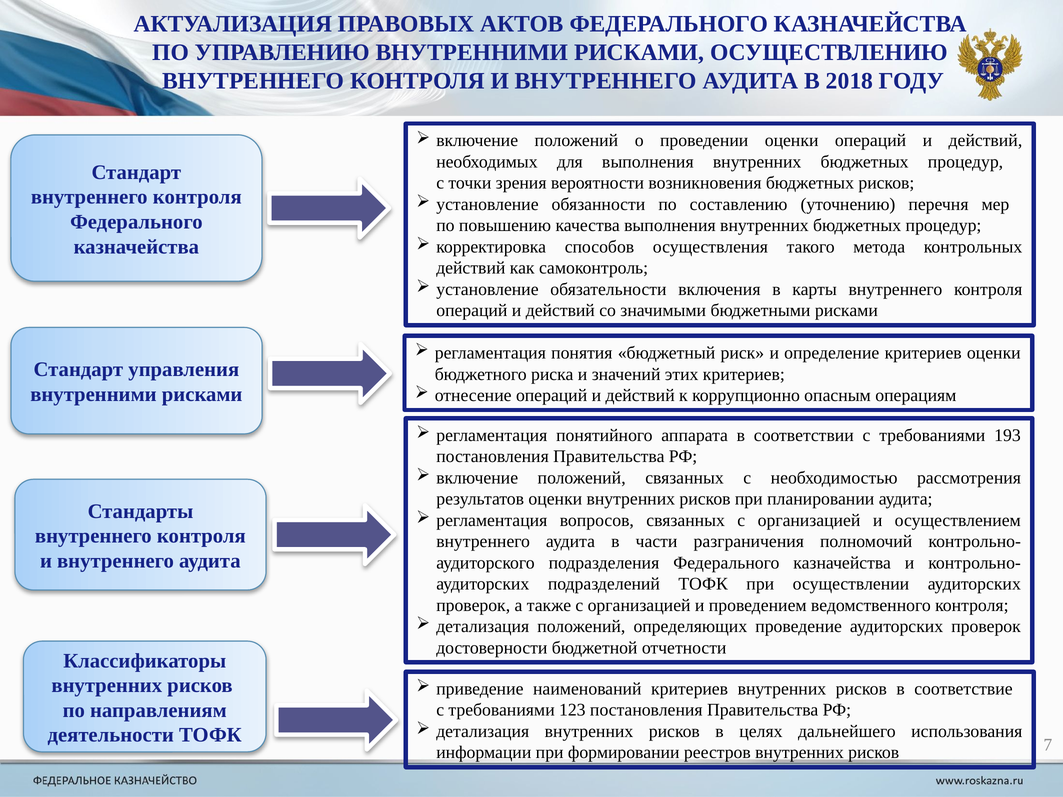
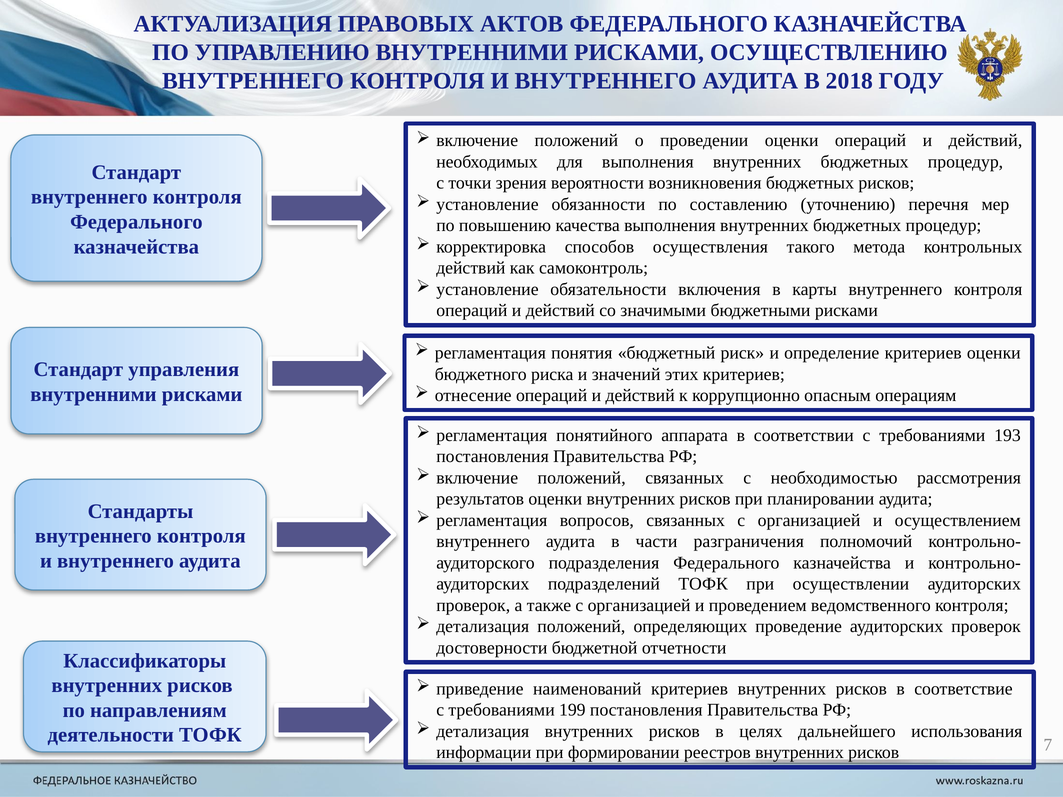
123: 123 -> 199
